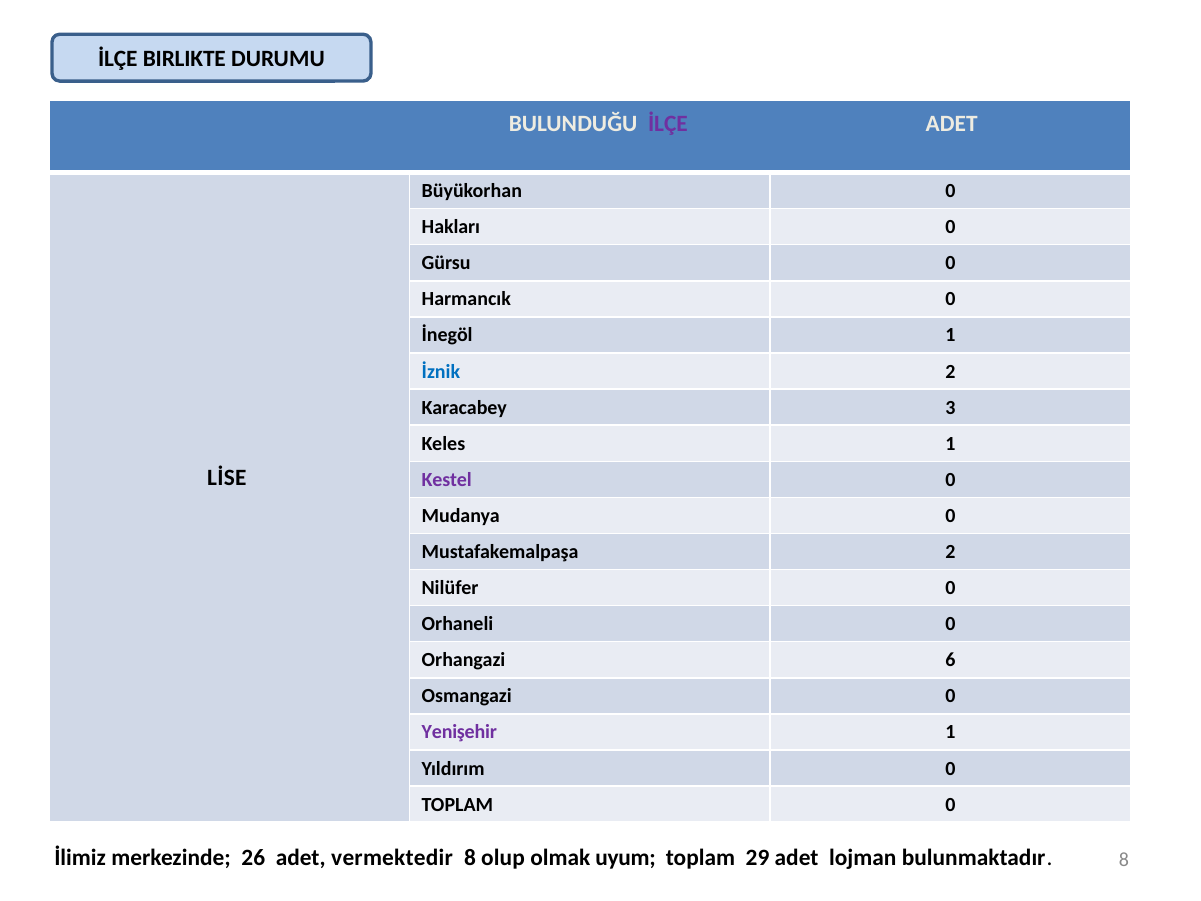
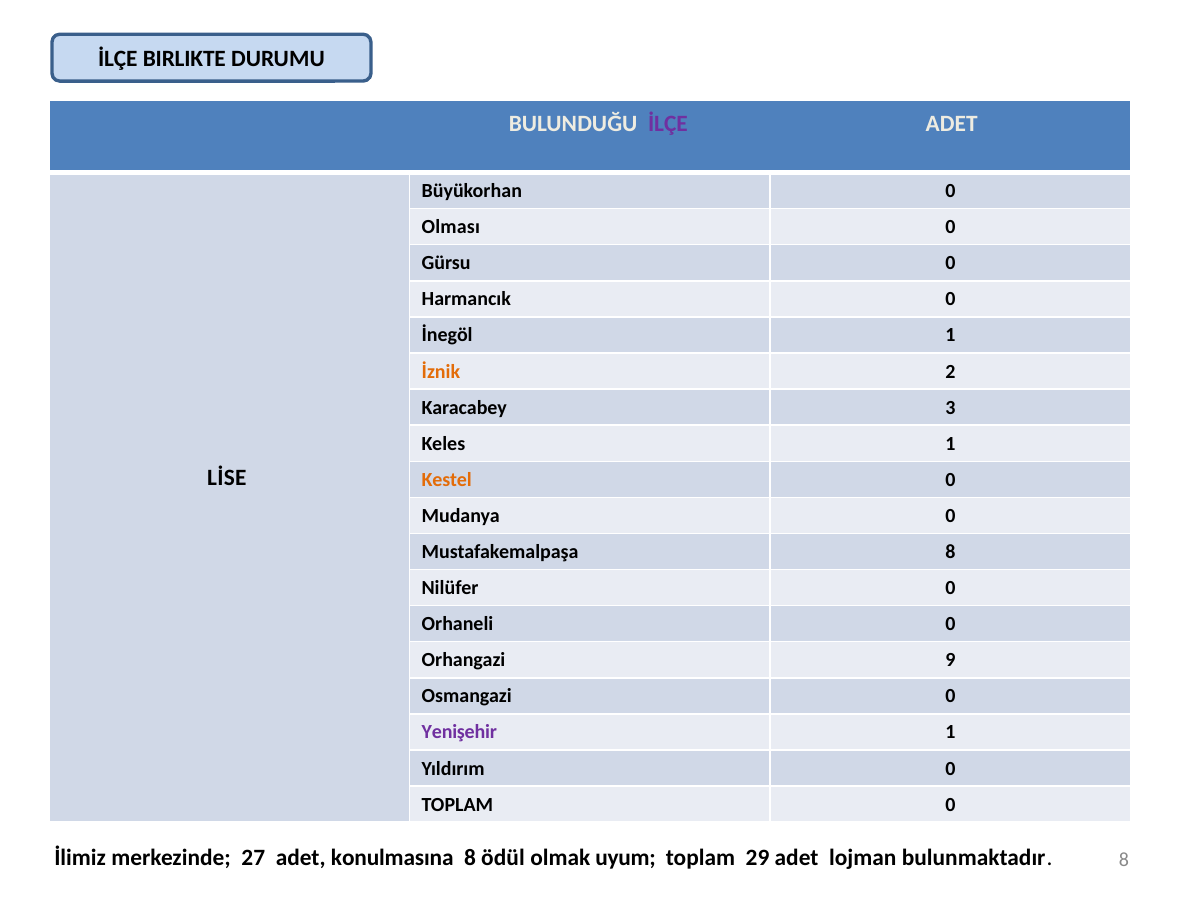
Hakları: Hakları -> Olması
İznik colour: blue -> orange
Kestel colour: purple -> orange
Mustafakemalpaşa 2: 2 -> 8
6: 6 -> 9
26: 26 -> 27
vermektedir: vermektedir -> konulmasına
olup: olup -> ödül
